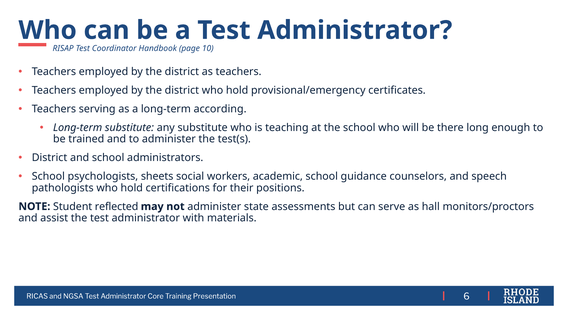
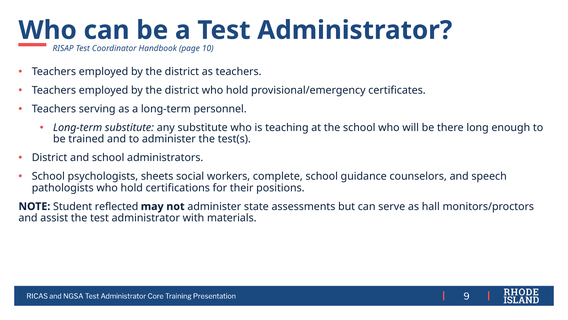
according: according -> personnel
academic: academic -> complete
6: 6 -> 9
